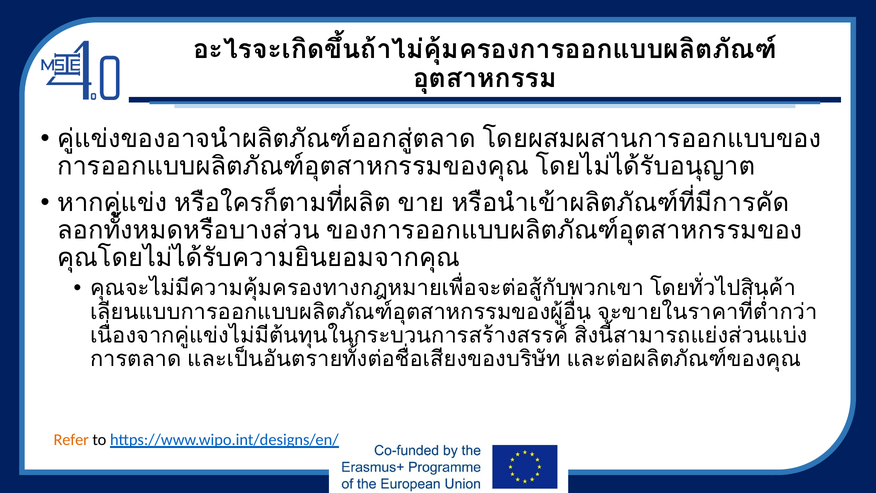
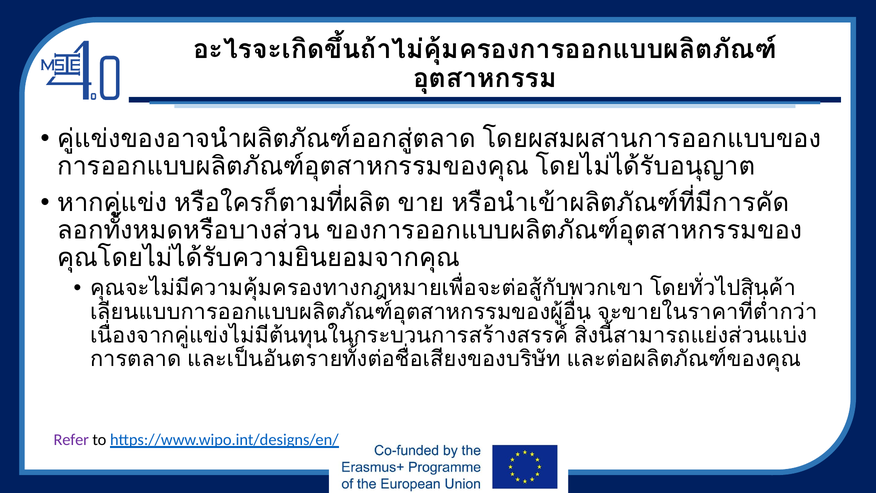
Refer colour: orange -> purple
